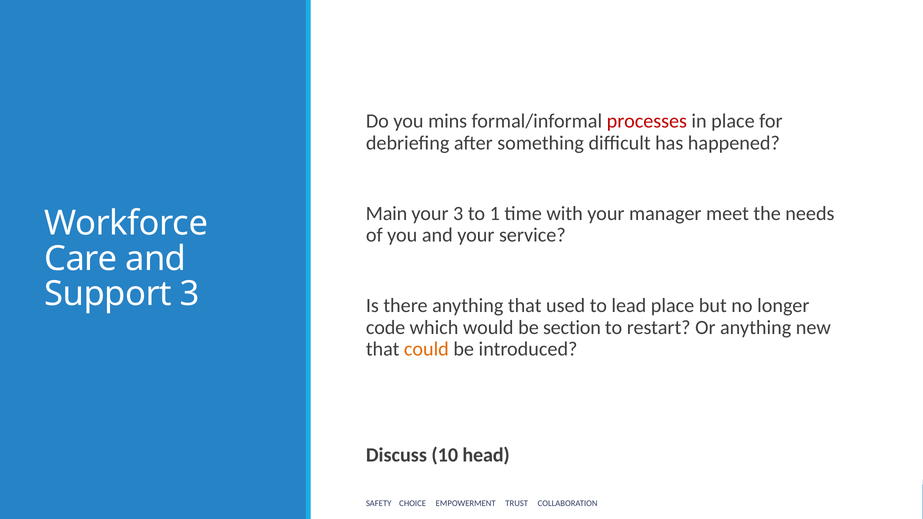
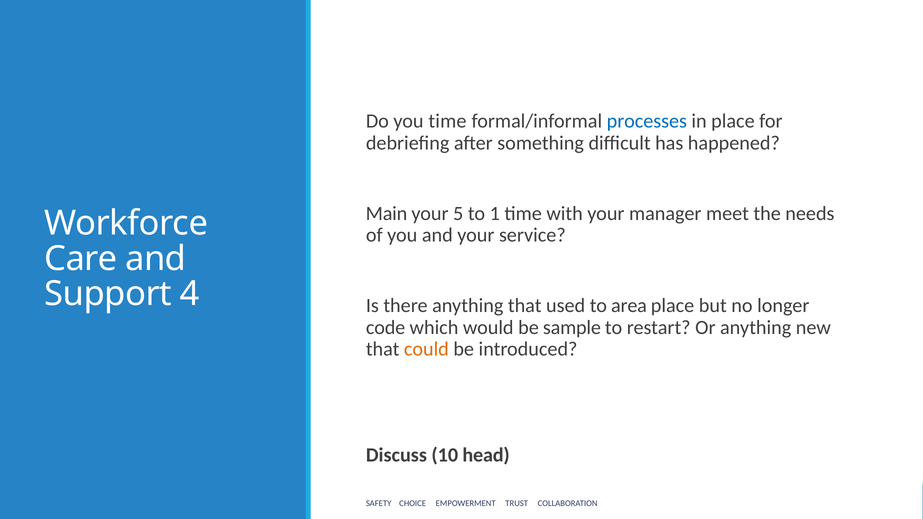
you mins: mins -> time
processes colour: red -> blue
your 3: 3 -> 5
Support 3: 3 -> 4
lead: lead -> area
section: section -> sample
